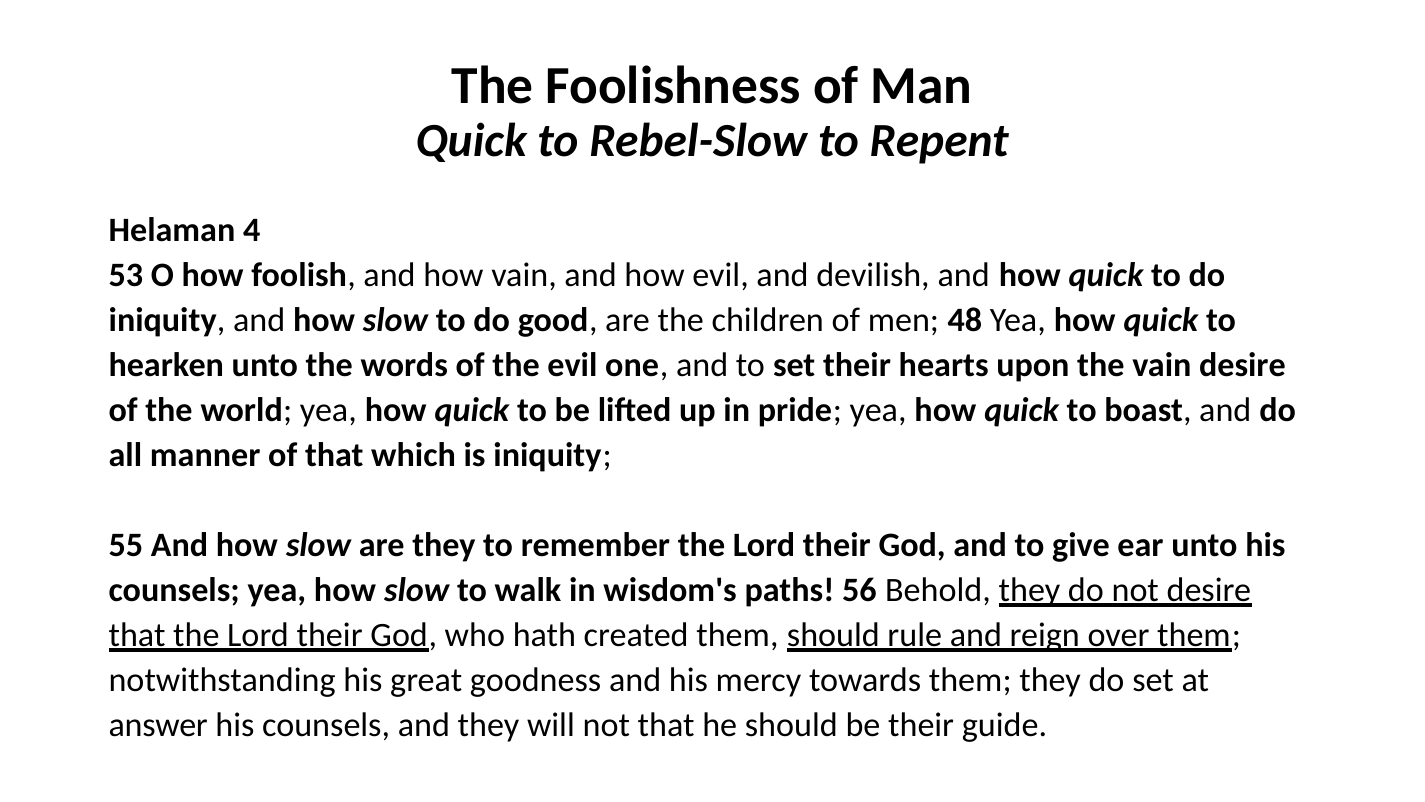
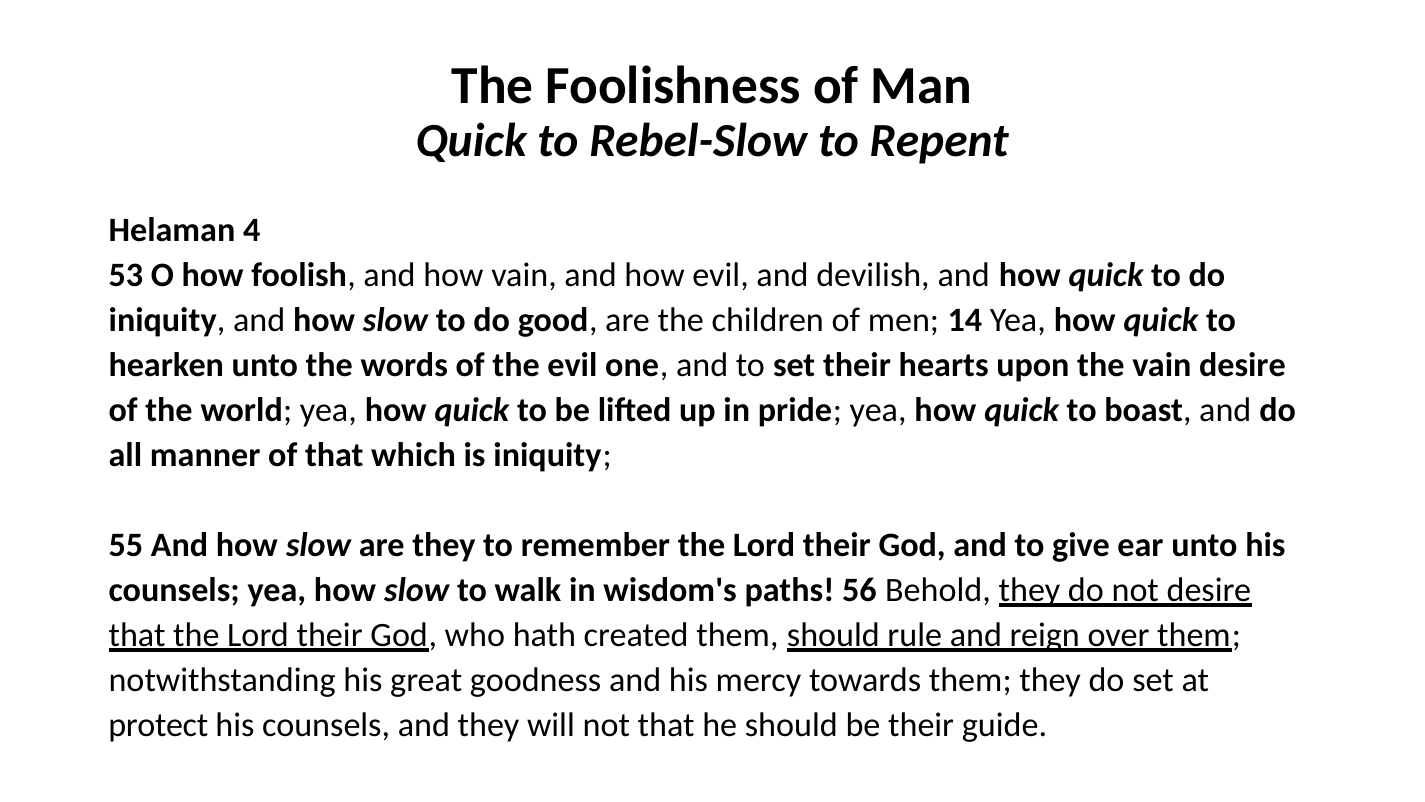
48: 48 -> 14
answer: answer -> protect
